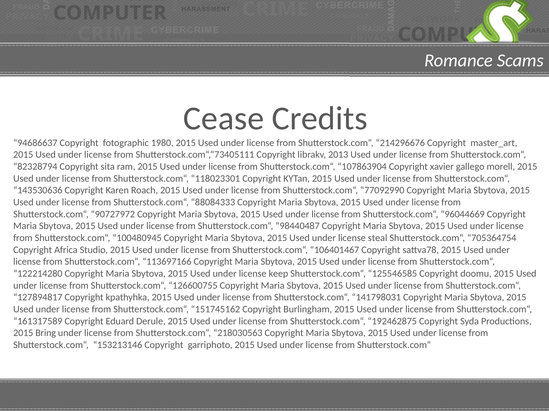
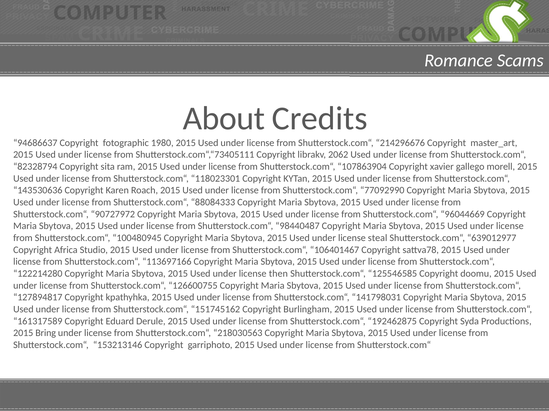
Cease: Cease -> About
2013: 2013 -> 2062
705364754: 705364754 -> 639012977
keep: keep -> then
